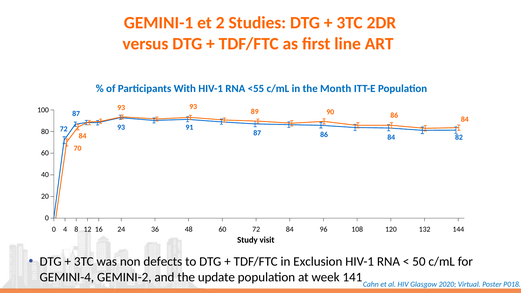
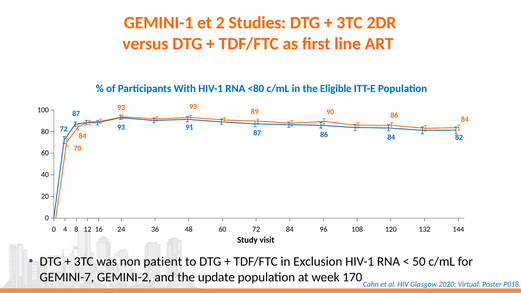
<55: <55 -> <80
Month: Month -> Eligible
defects: defects -> patient
GEMINI-4: GEMINI-4 -> GEMINI-7
141: 141 -> 170
